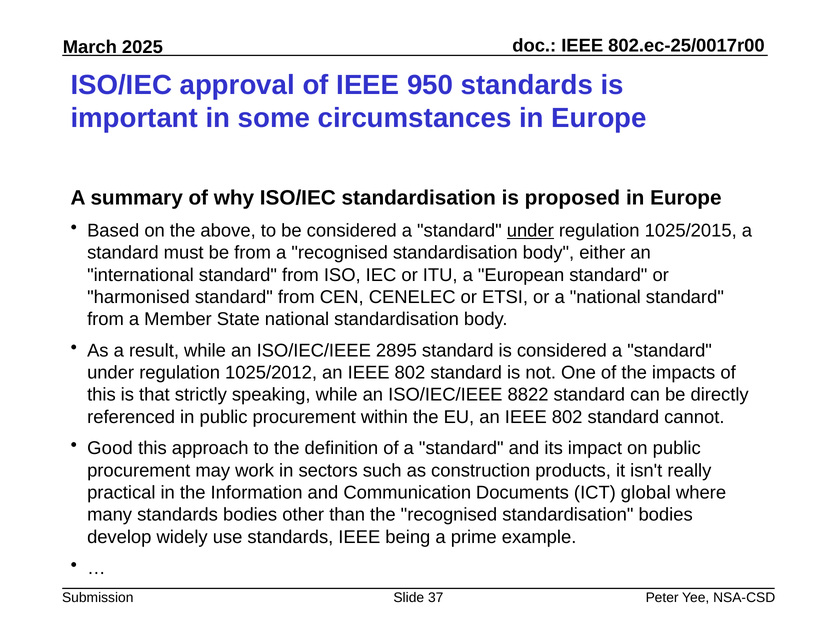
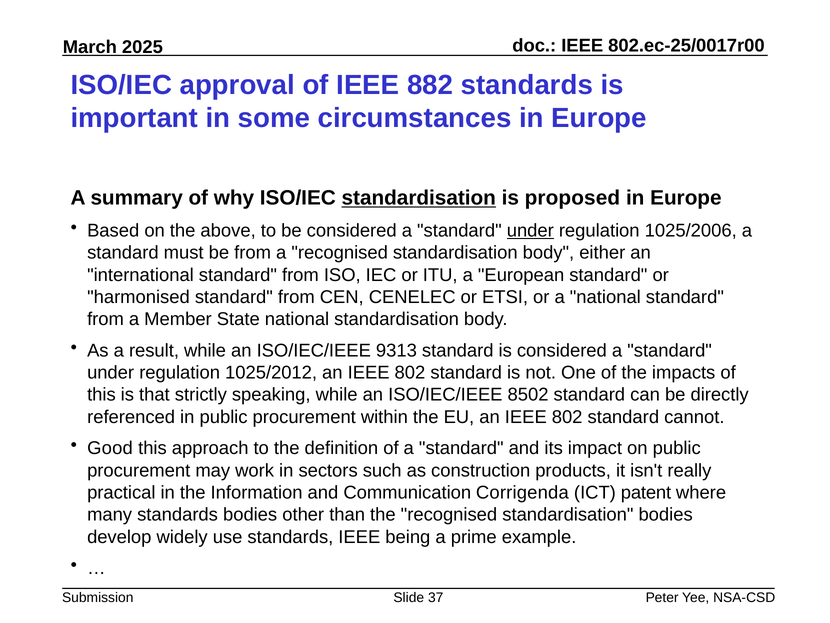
950: 950 -> 882
standardisation at (419, 198) underline: none -> present
1025/2015: 1025/2015 -> 1025/2006
2895: 2895 -> 9313
8822: 8822 -> 8502
Documents: Documents -> Corrigenda
global: global -> patent
